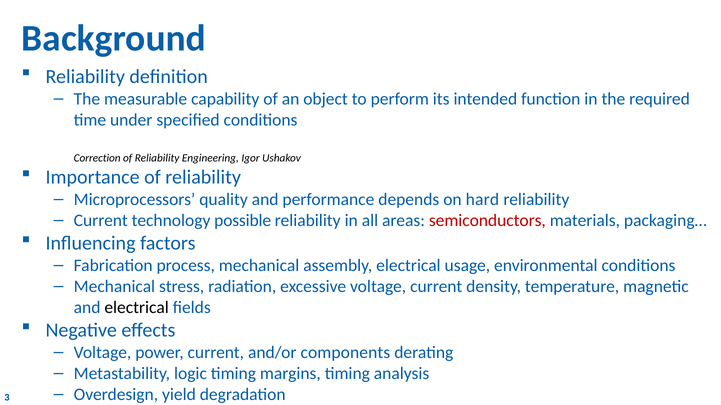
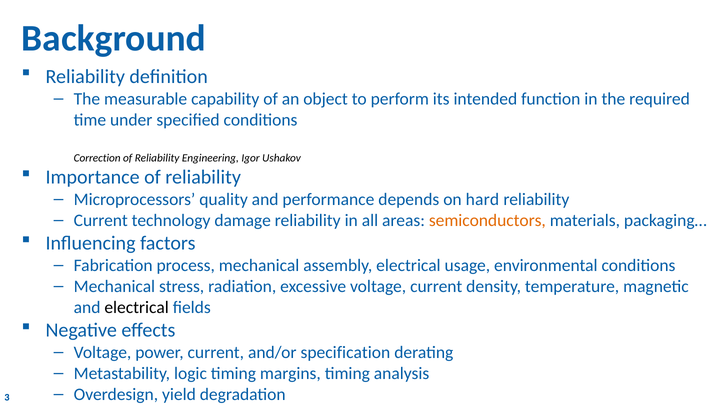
possible: possible -> damage
semiconductors colour: red -> orange
components: components -> specification
